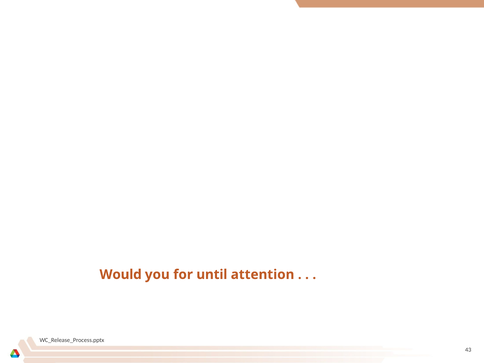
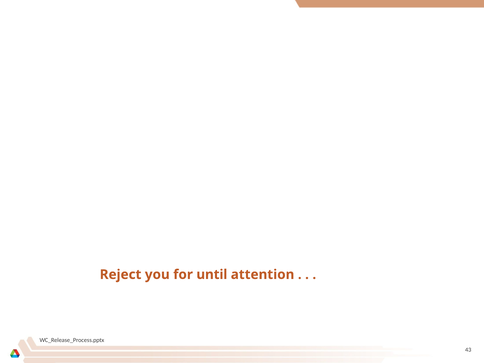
Would: Would -> Reject
